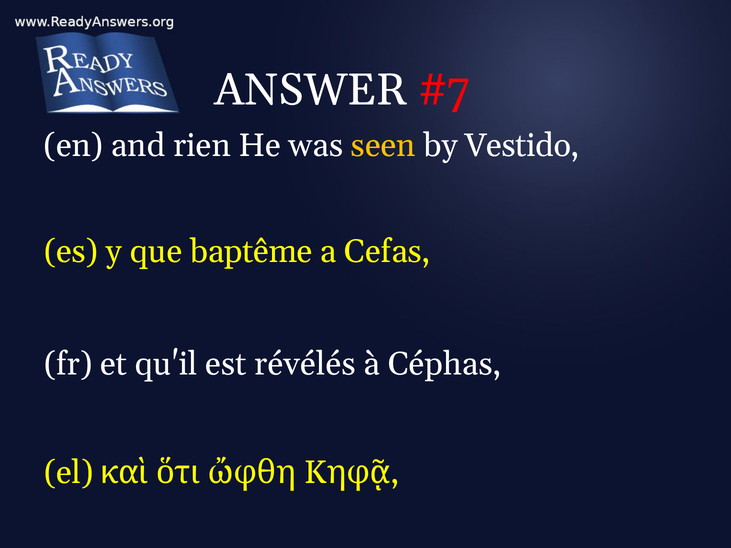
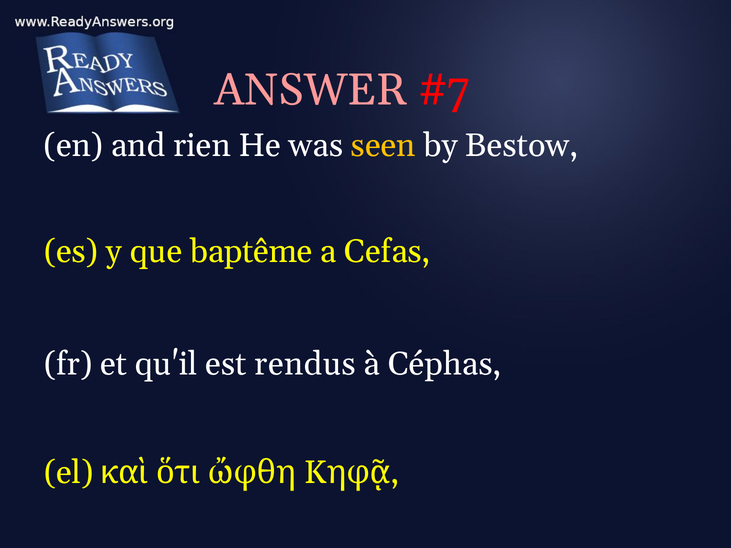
ANSWER colour: white -> pink
Vestido: Vestido -> Bestow
révélés: révélés -> rendus
